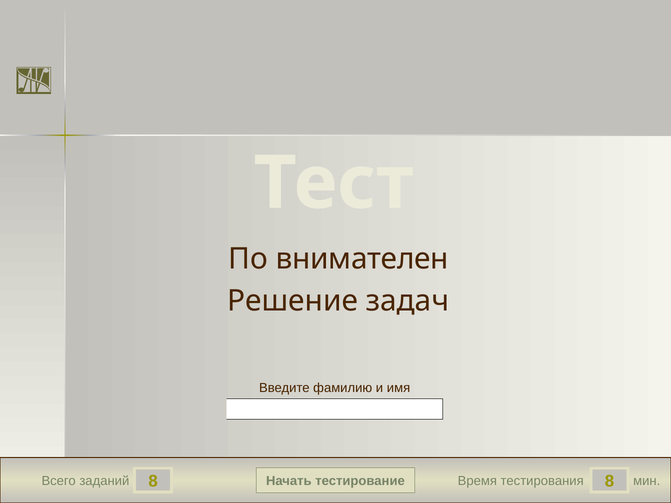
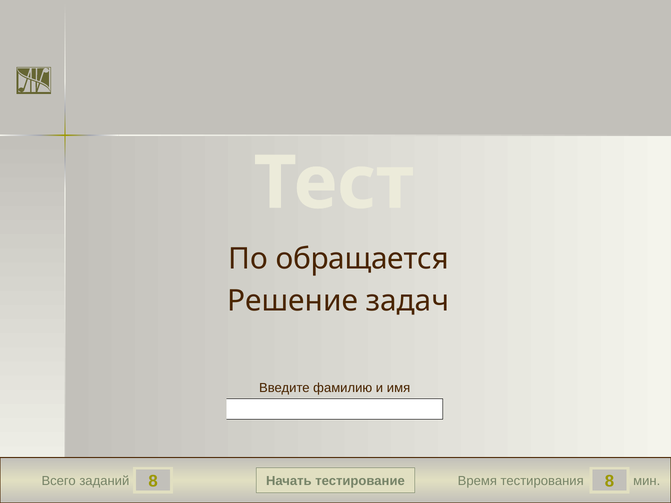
внимателен: внимателен -> обращается
